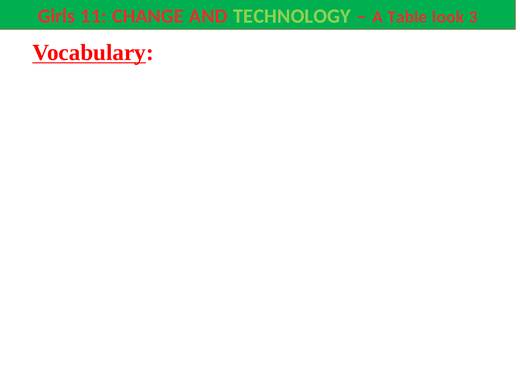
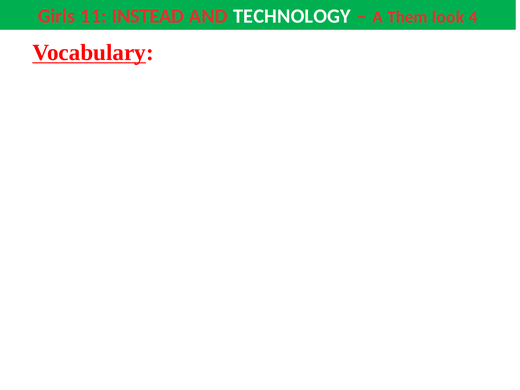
CHANGE: CHANGE -> INSTEAD
TECHNOLOGY colour: light green -> white
Table: Table -> Them
3: 3 -> 4
